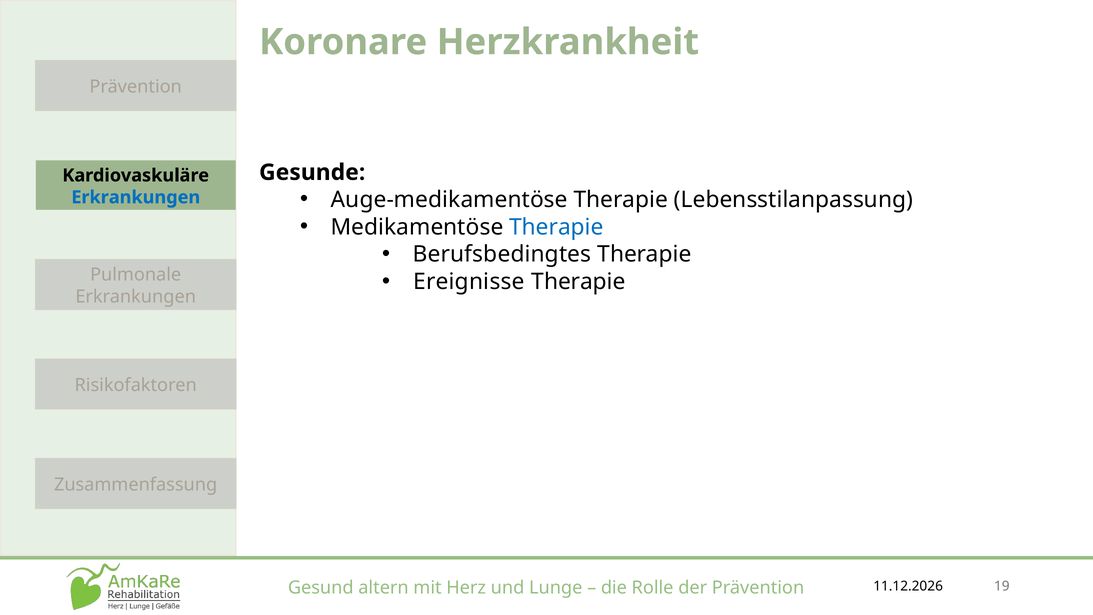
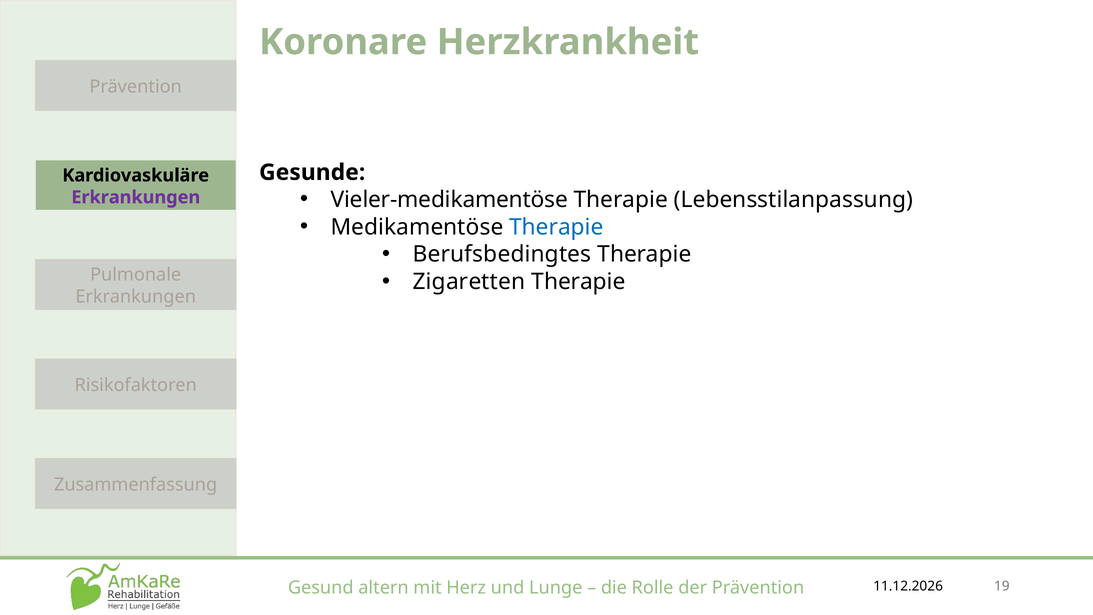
Auge-medikamentöse: Auge-medikamentöse -> Vieler-medikamentöse
Erkrankungen at (136, 197) colour: blue -> purple
Ereignisse: Ereignisse -> Zigaretten
